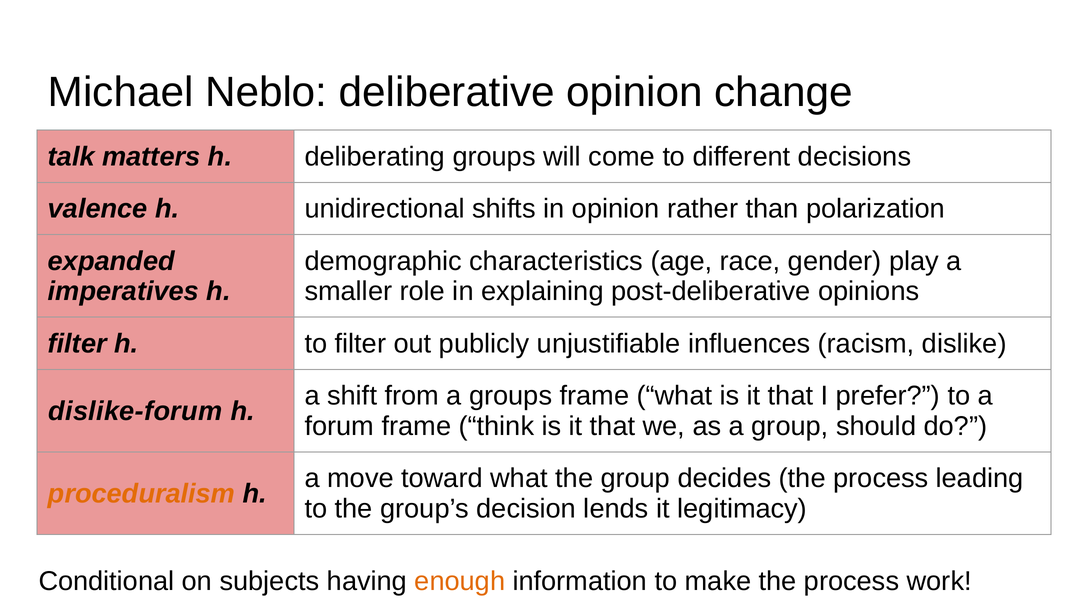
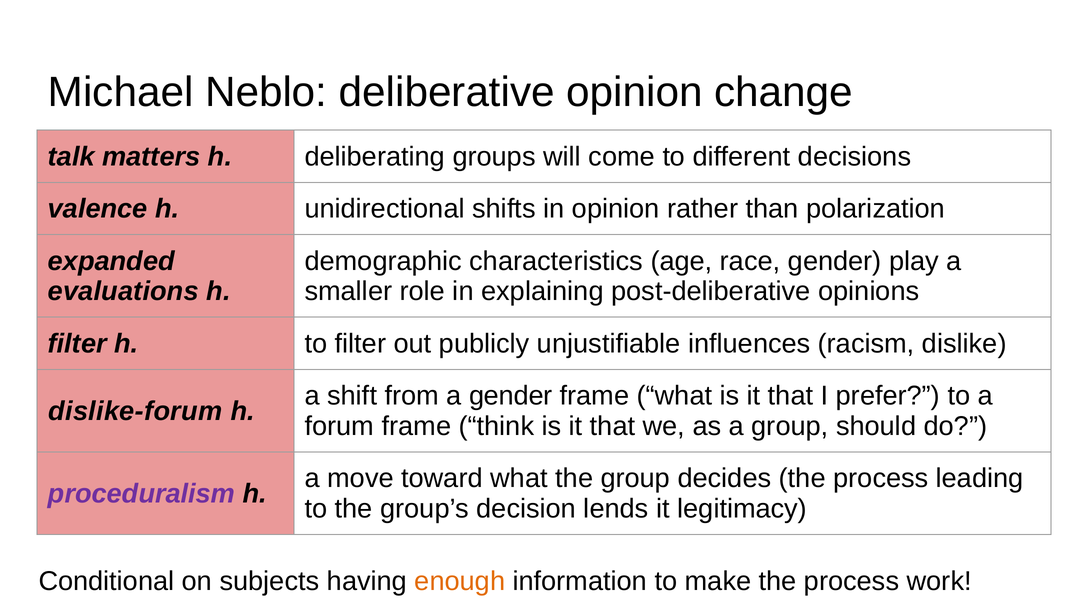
imperatives: imperatives -> evaluations
a groups: groups -> gender
proceduralism colour: orange -> purple
